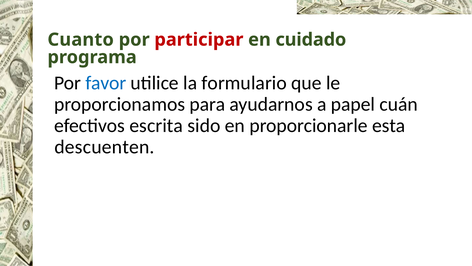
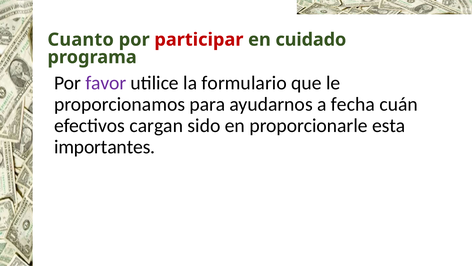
favor colour: blue -> purple
papel: papel -> fecha
escrita: escrita -> cargan
descuenten: descuenten -> importantes
